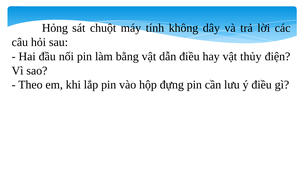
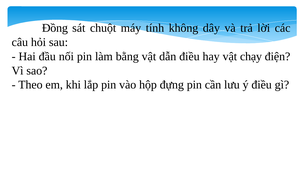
Hỏng: Hỏng -> Đồng
thủy: thủy -> chạy
